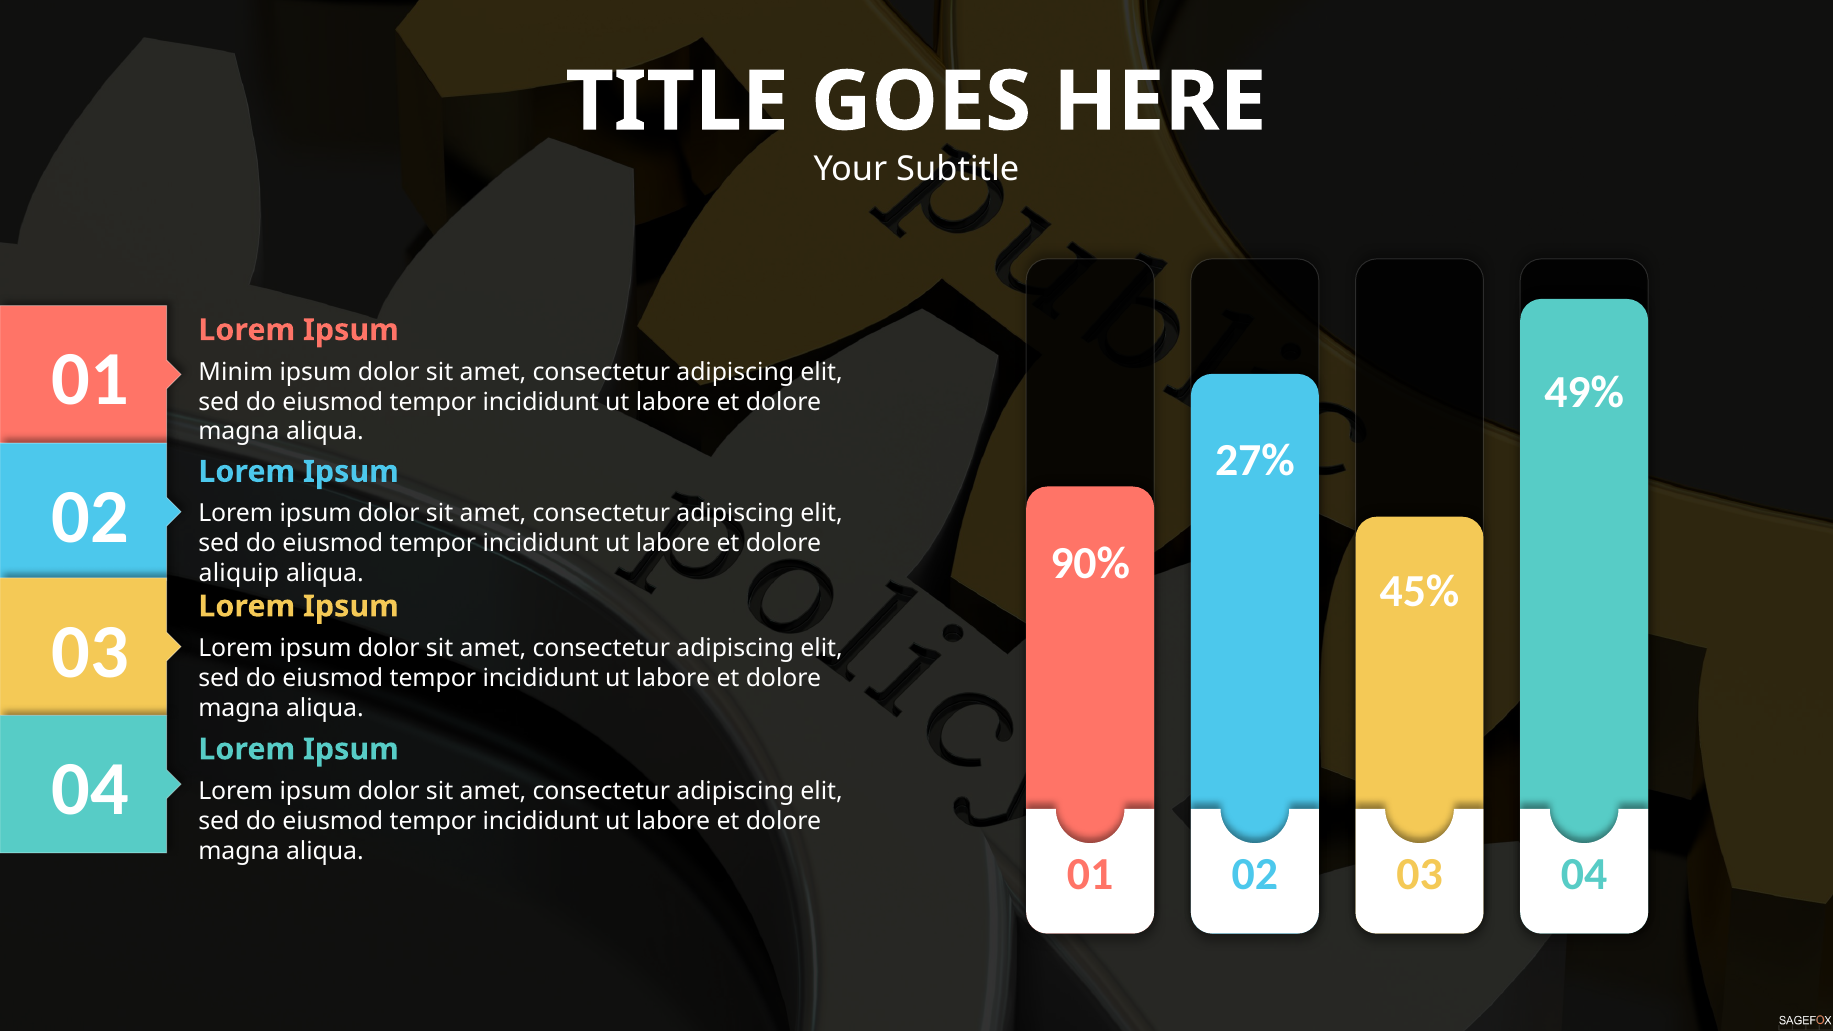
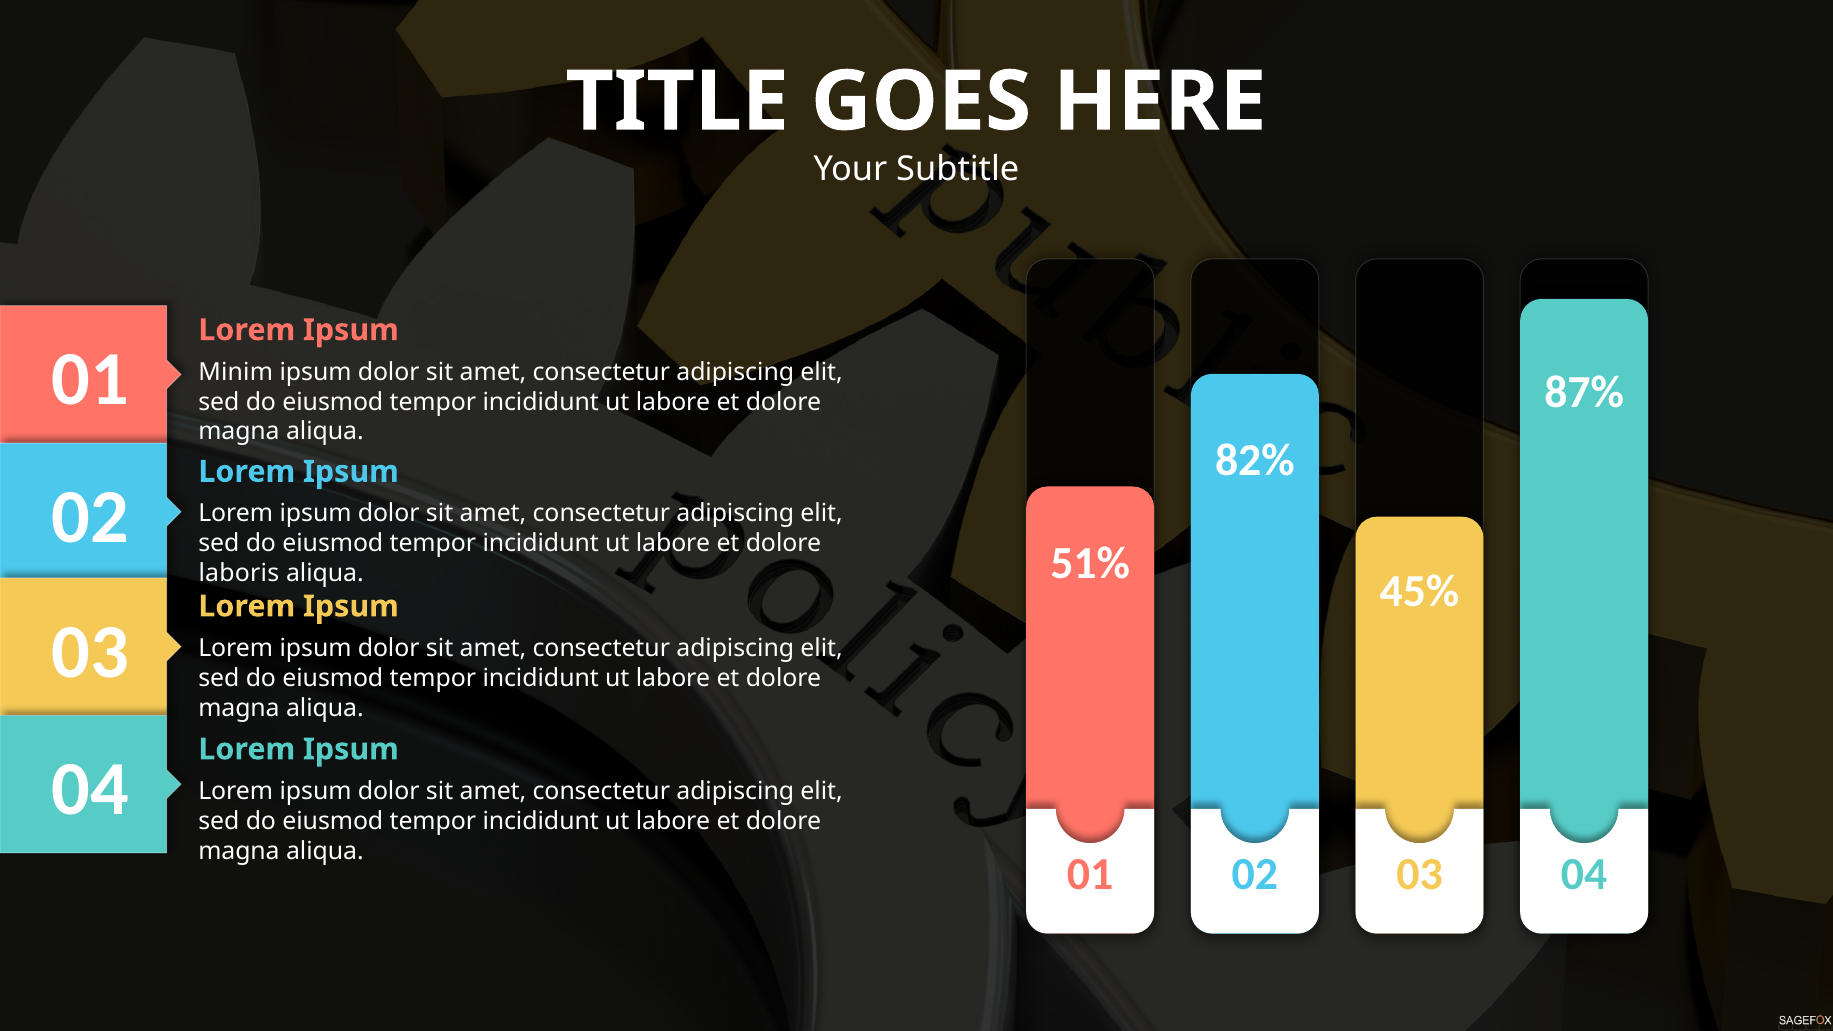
49%: 49% -> 87%
27%: 27% -> 82%
90%: 90% -> 51%
aliquip: aliquip -> laboris
